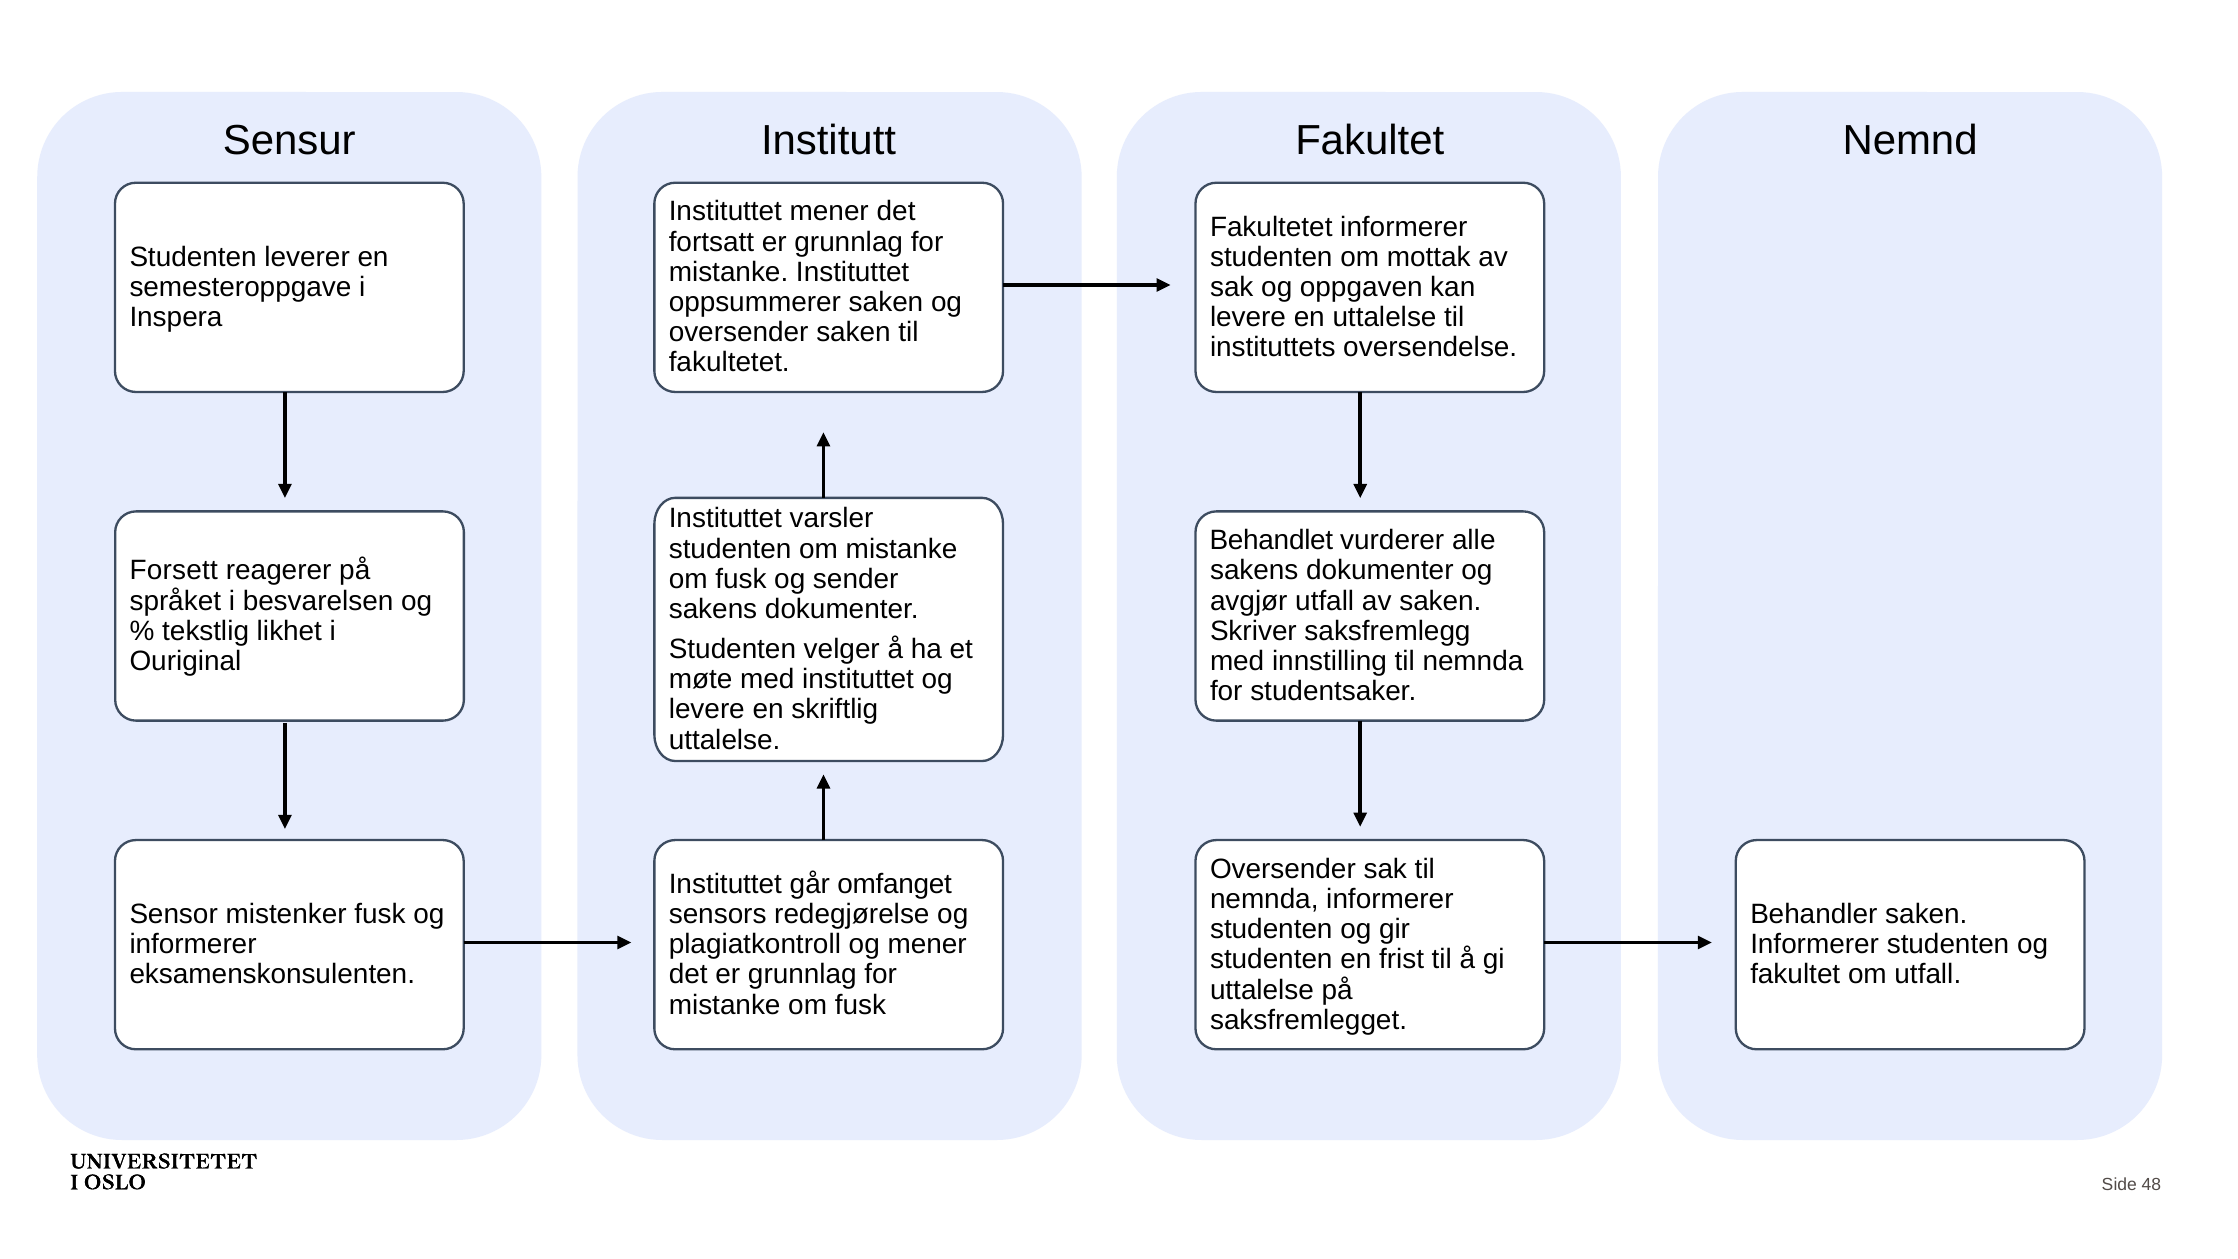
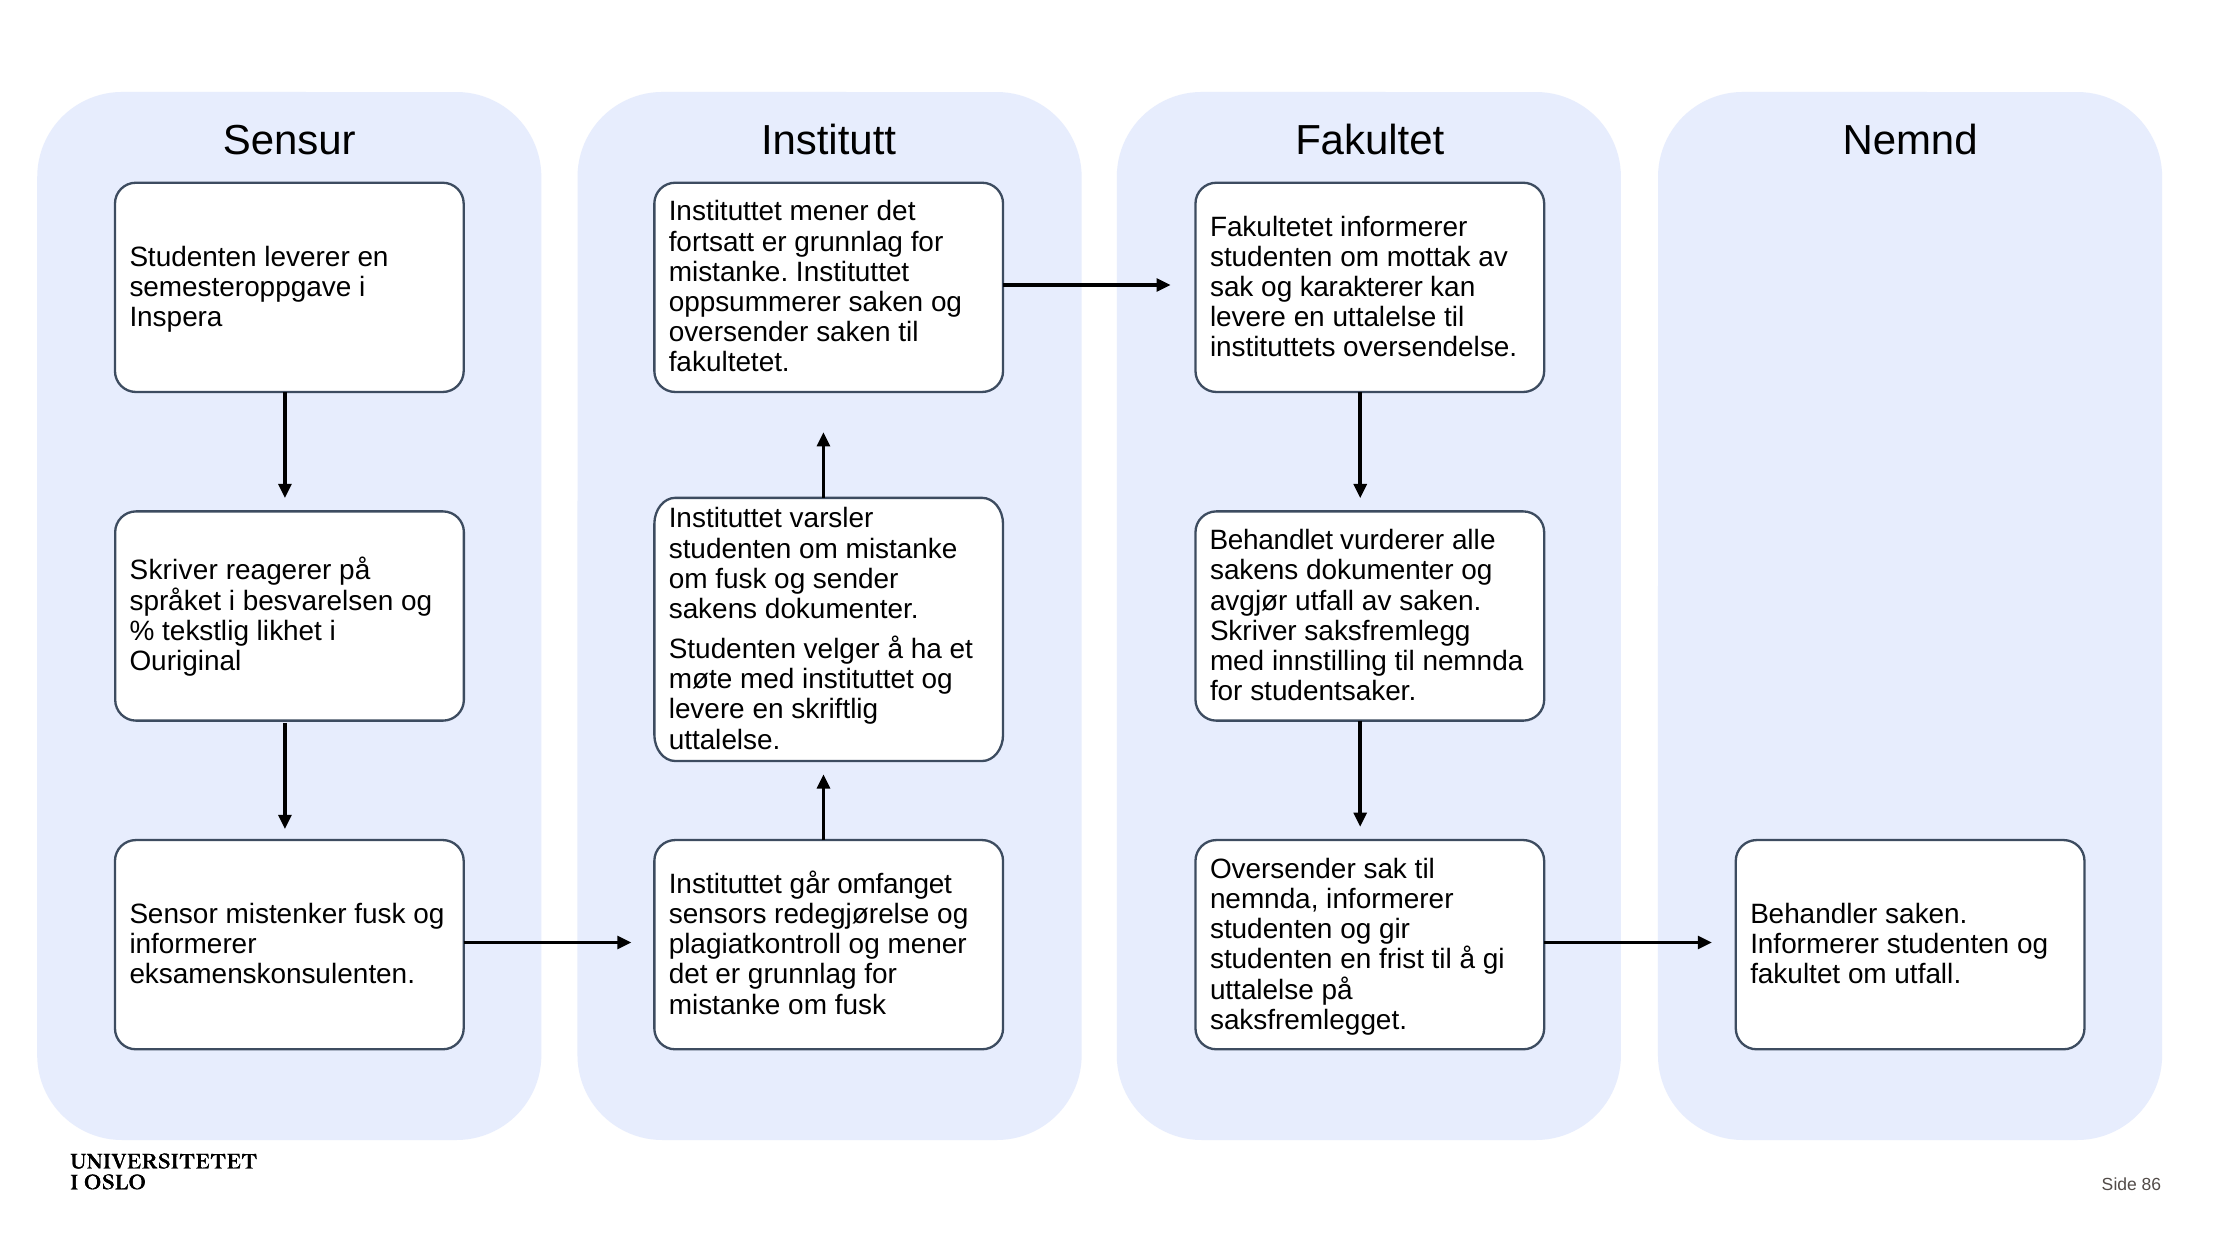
oppgaven: oppgaven -> karakterer
Forsett at (174, 571): Forsett -> Skriver
48: 48 -> 86
